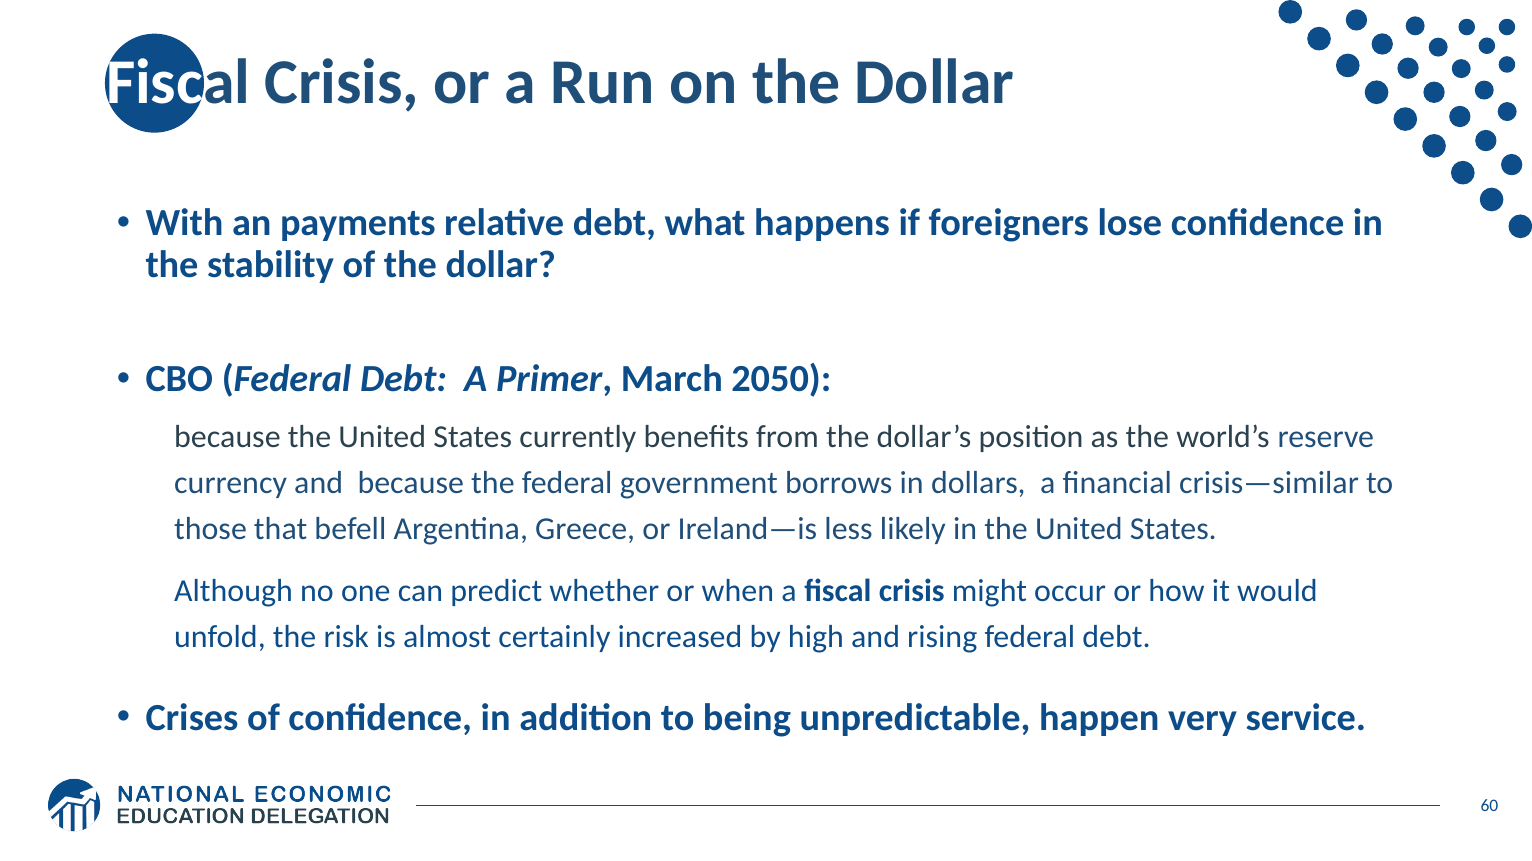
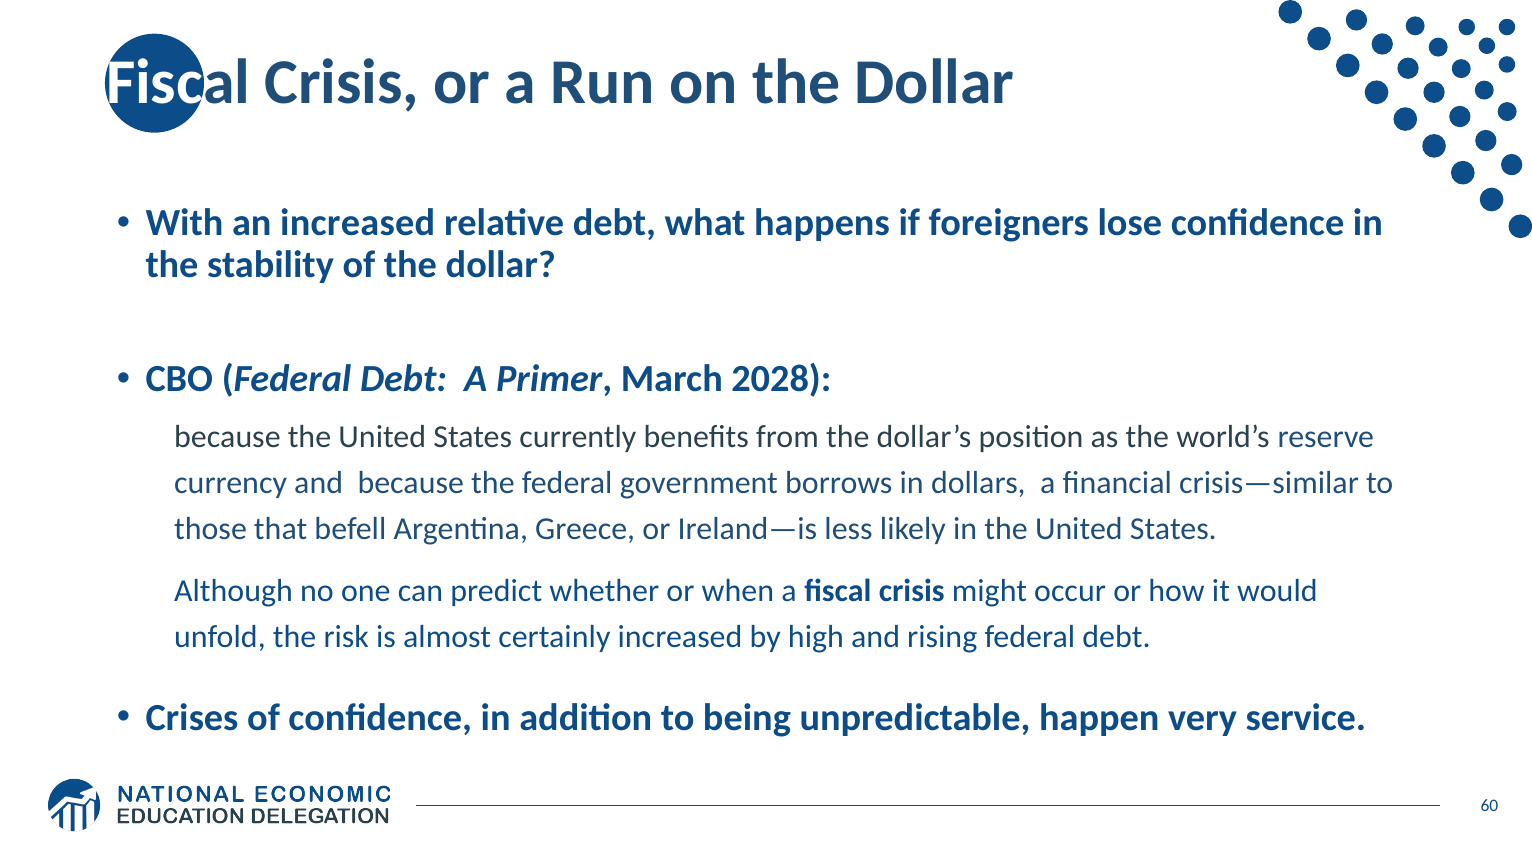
an payments: payments -> increased
2050: 2050 -> 2028
